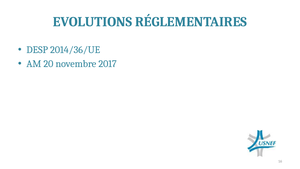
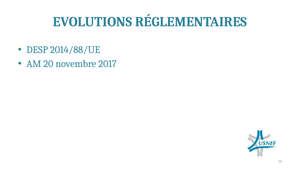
2014/36/UE: 2014/36/UE -> 2014/88/UE
